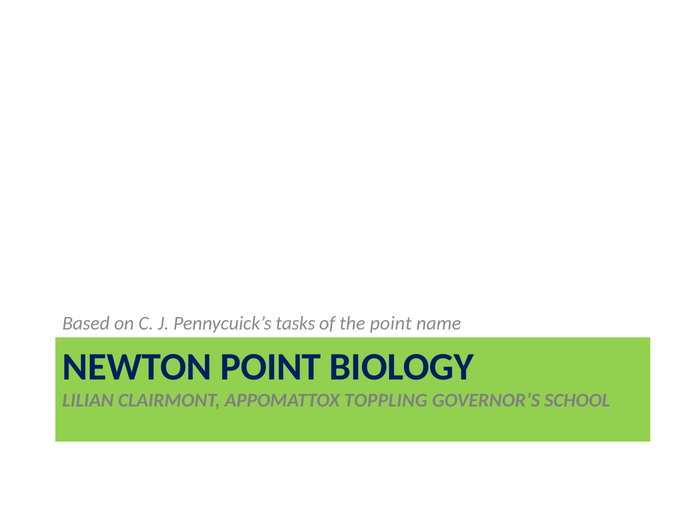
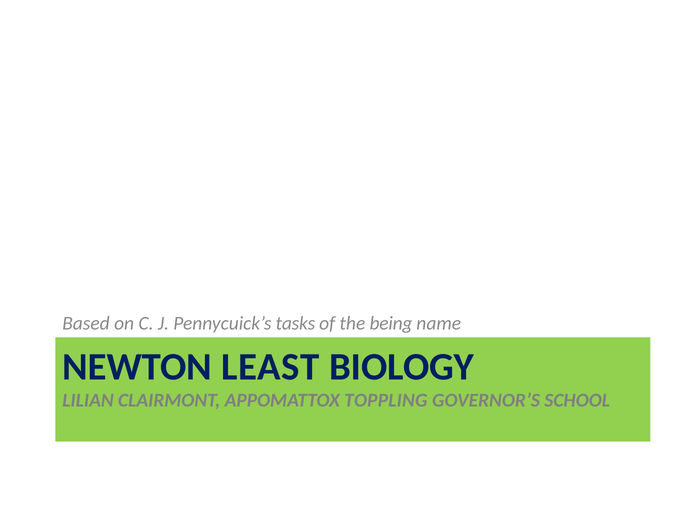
the point: point -> being
NEWTON POINT: POINT -> LEAST
